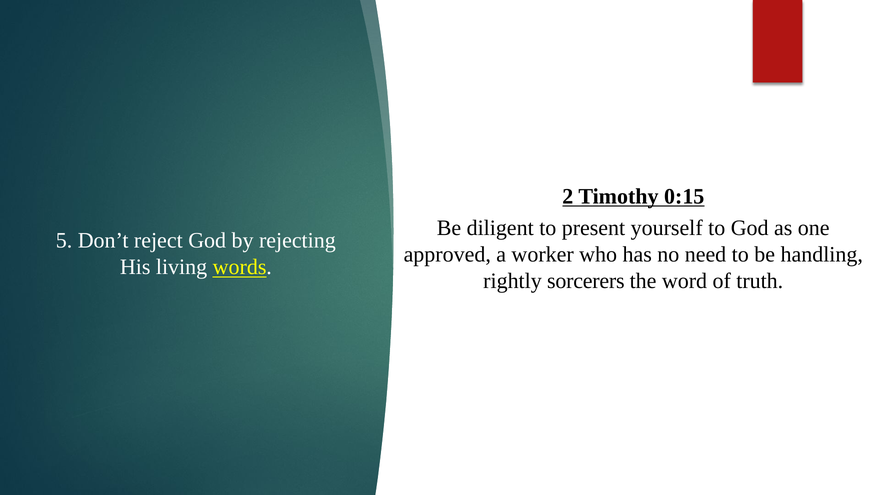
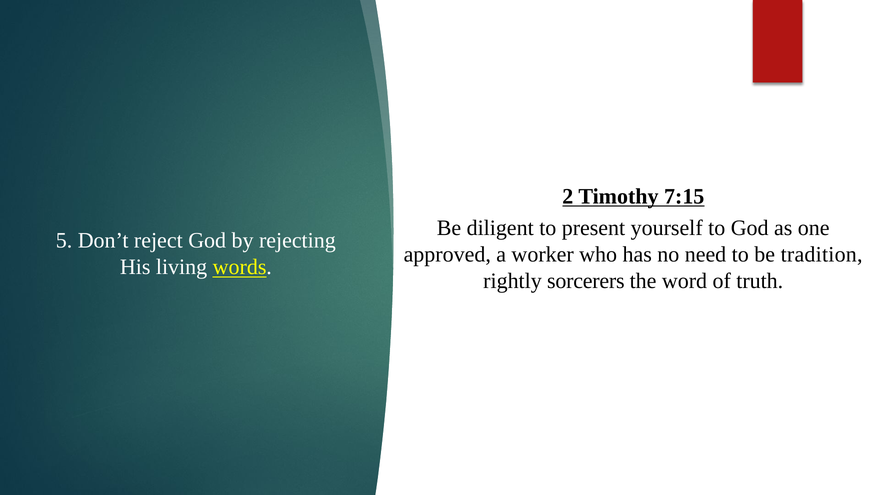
0:15: 0:15 -> 7:15
handling: handling -> tradition
